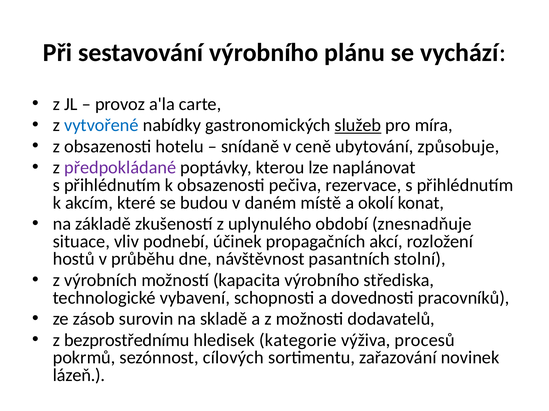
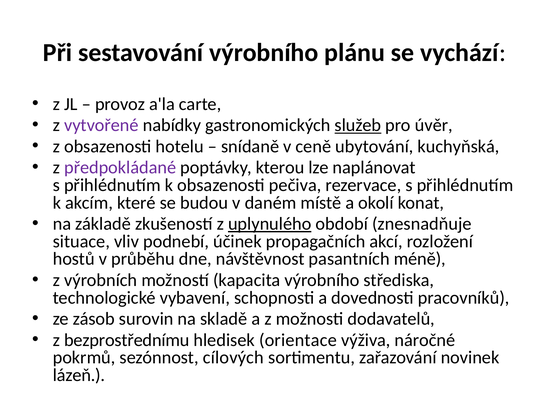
vytvořené colour: blue -> purple
míra: míra -> úvěr
způsobuje: způsobuje -> kuchyňská
uplynulého underline: none -> present
stolní: stolní -> méně
kategorie: kategorie -> orientace
procesů: procesů -> náročné
